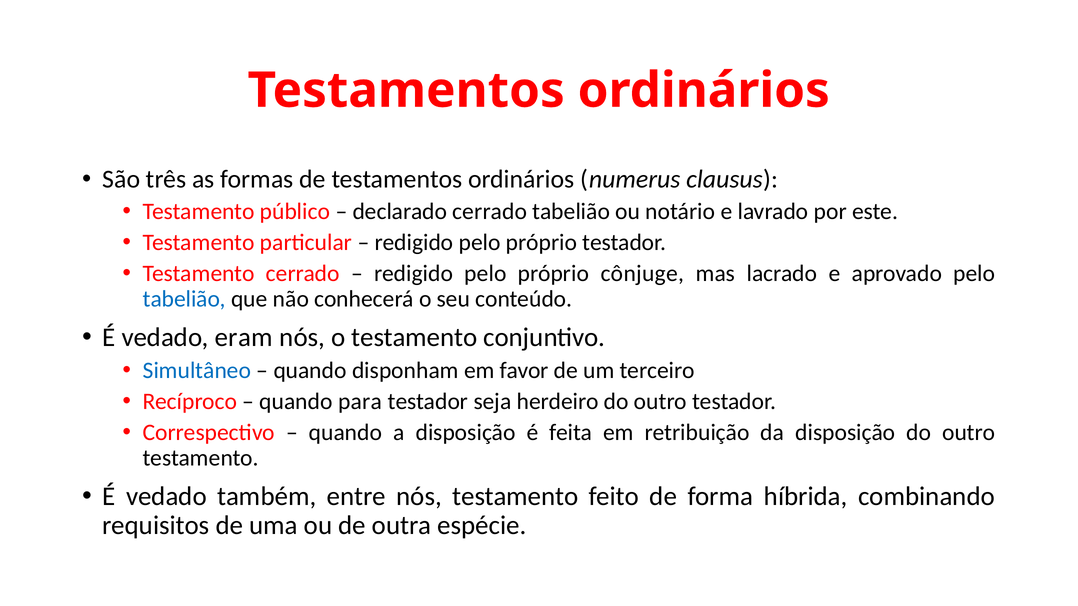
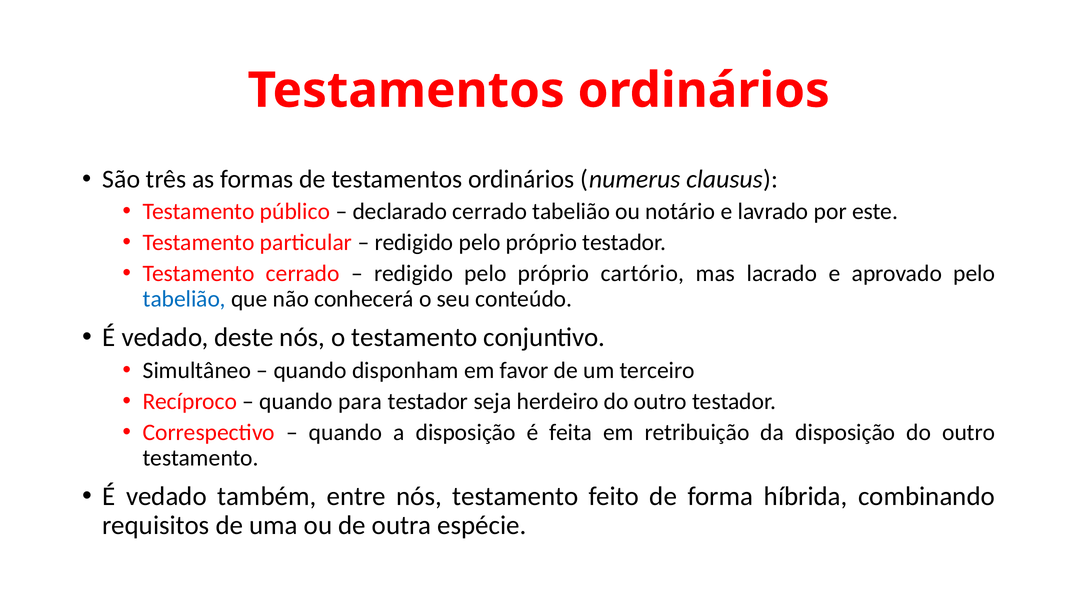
cônjuge: cônjuge -> cartório
eram: eram -> deste
Simultâneo colour: blue -> black
